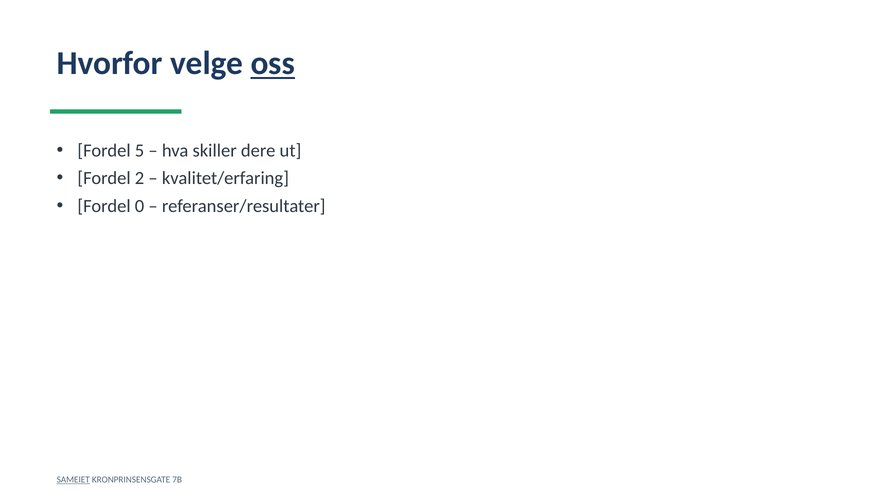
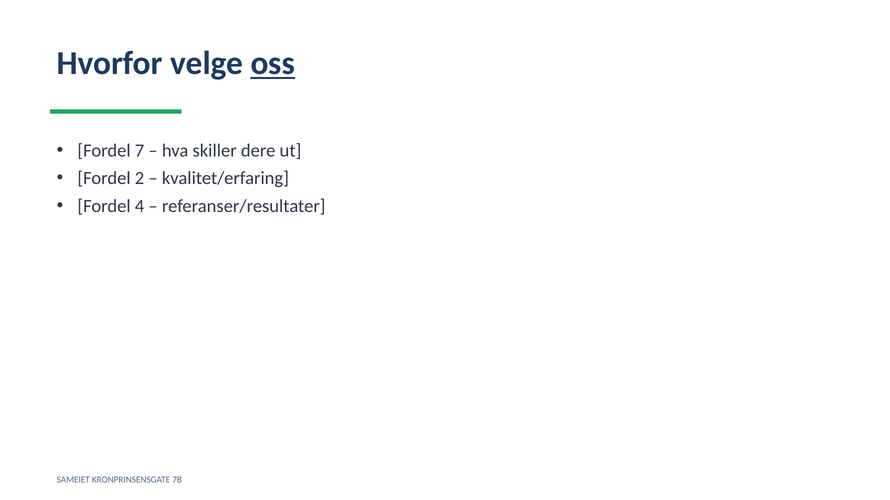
5: 5 -> 7
0: 0 -> 4
SAMEIET underline: present -> none
